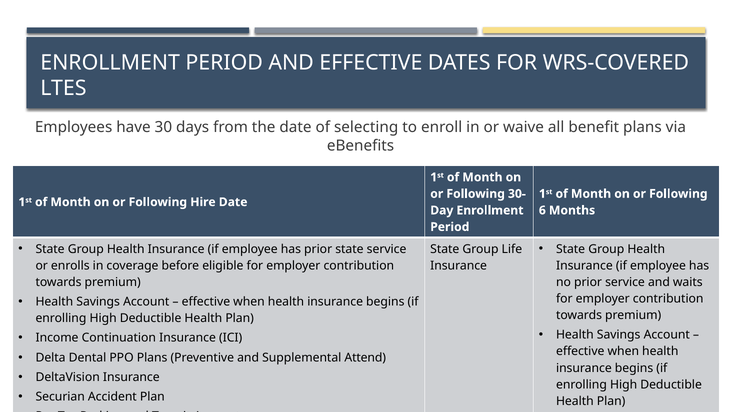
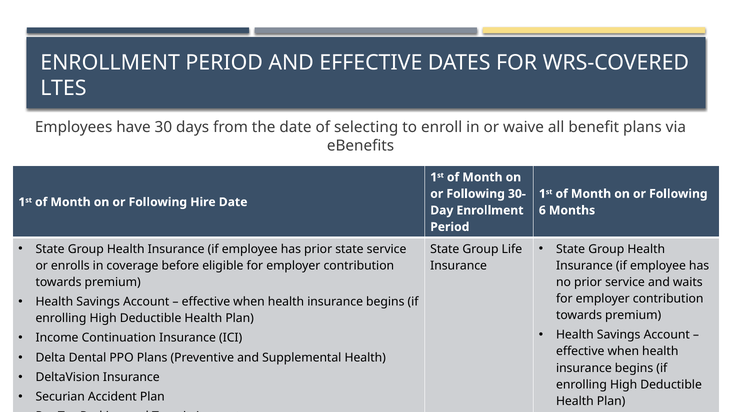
Supplemental Attend: Attend -> Health
